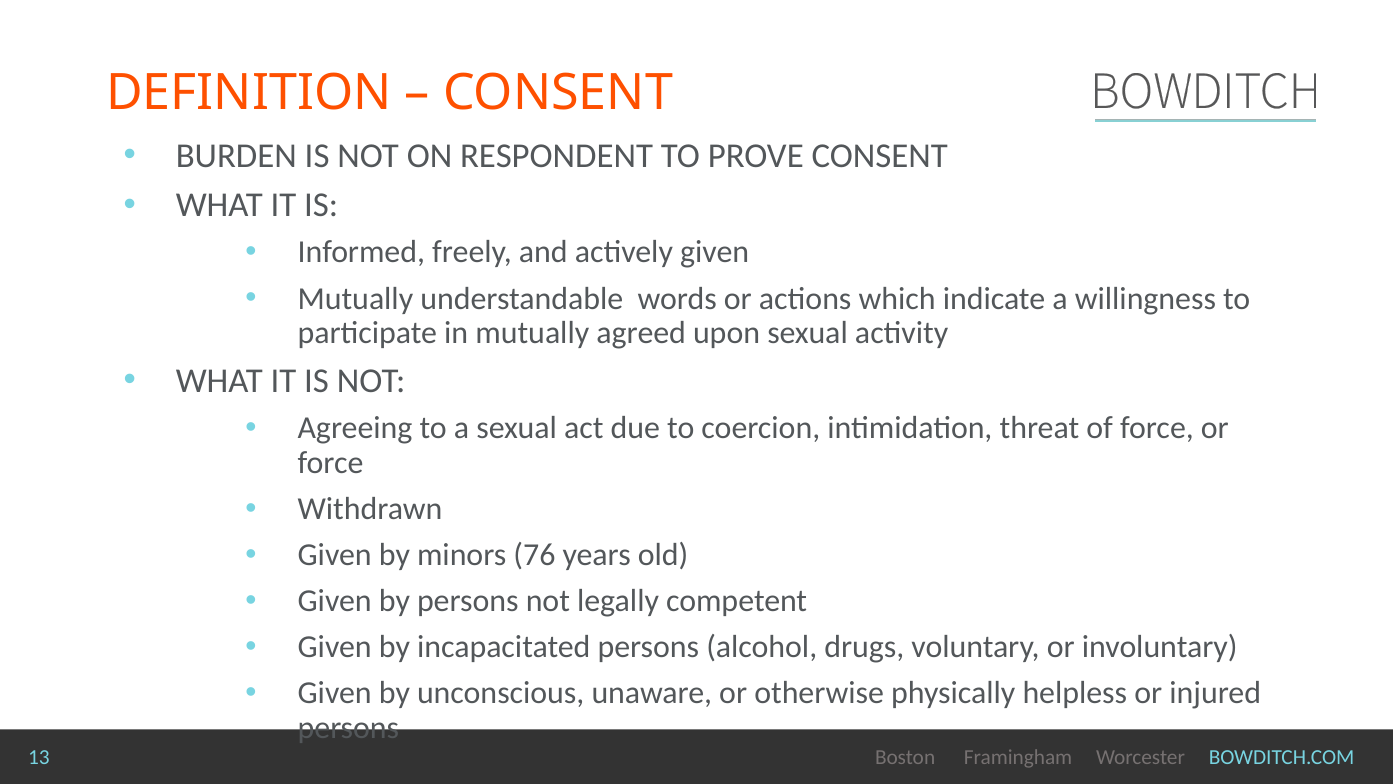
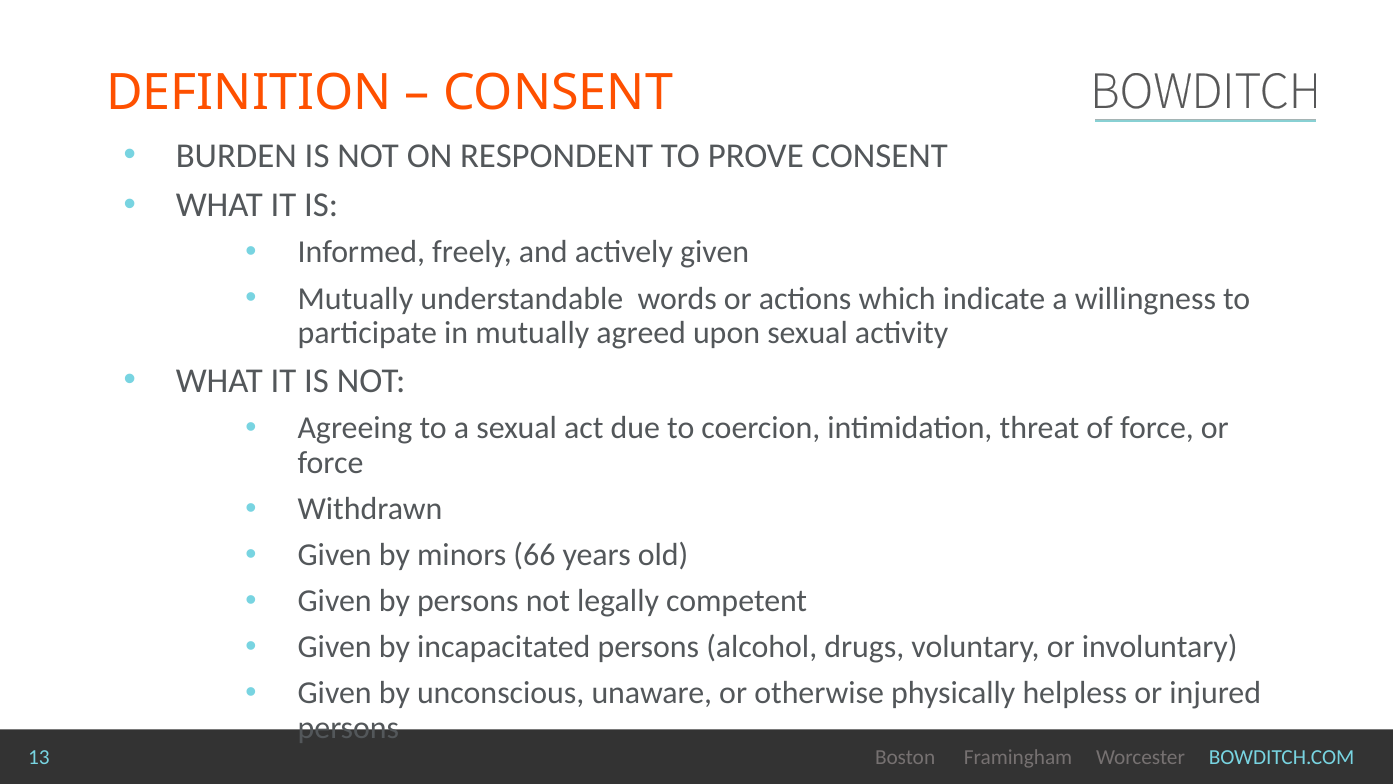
76: 76 -> 66
